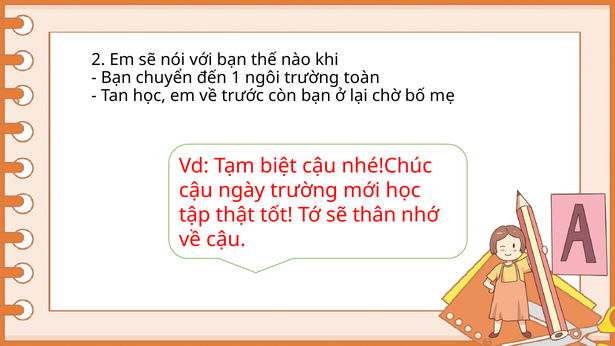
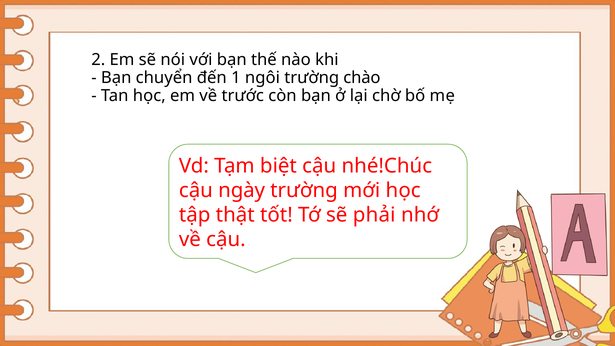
toàn: toàn -> chào
thân: thân -> phải
